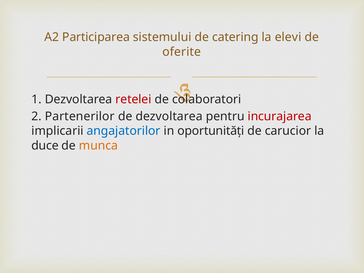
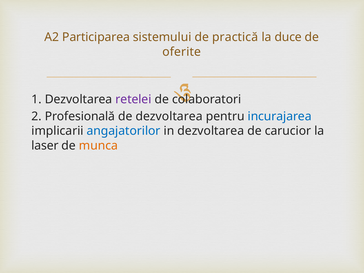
catering: catering -> practică
elevi: elevi -> duce
retelei colour: red -> purple
Partenerilor: Partenerilor -> Profesională
incurajarea colour: red -> blue
in oportunități: oportunități -> dezvoltarea
duce: duce -> laser
